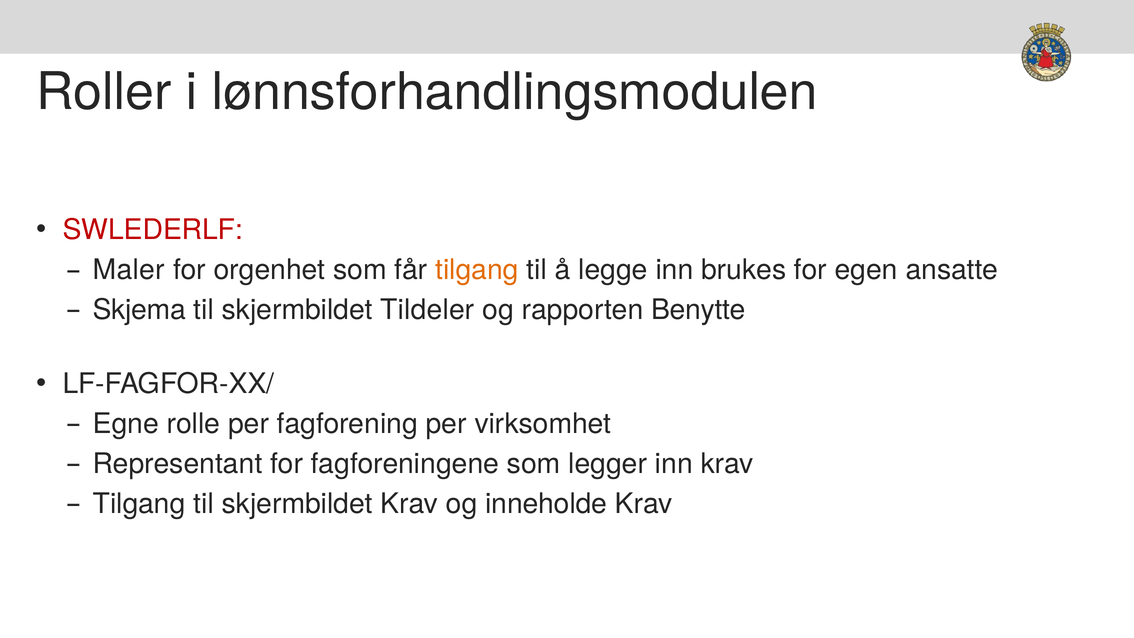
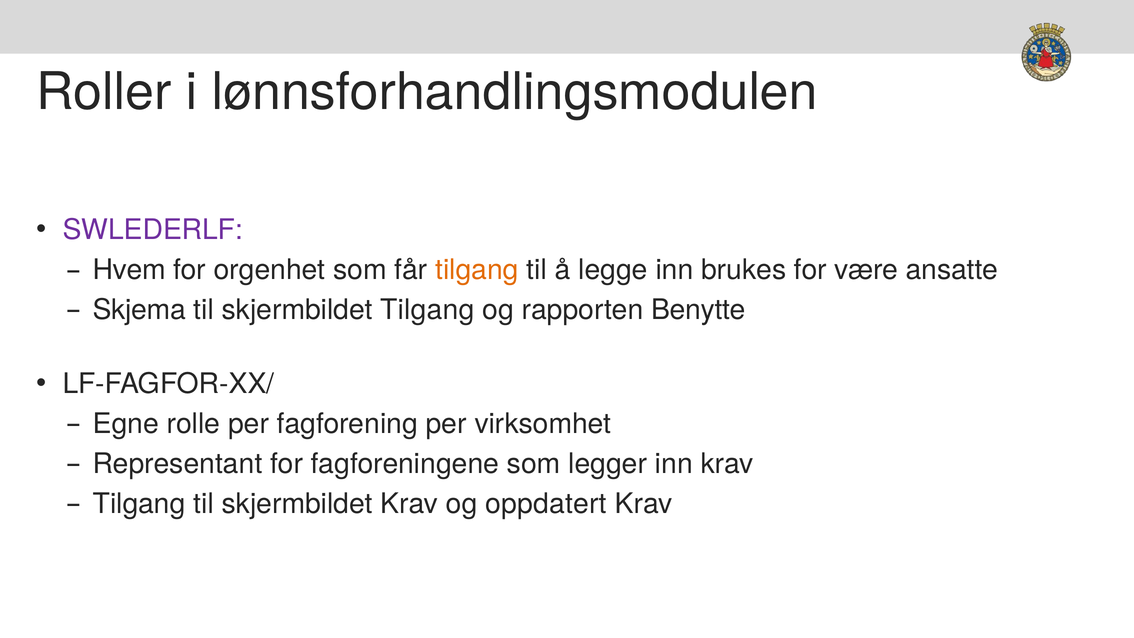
SWLEDERLF colour: red -> purple
Maler: Maler -> Hvem
egen: egen -> være
skjermbildet Tildeler: Tildeler -> Tilgang
inneholde: inneholde -> oppdatert
